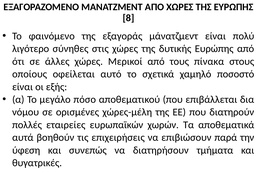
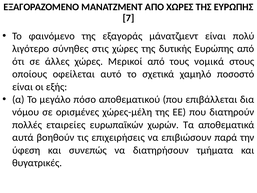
8: 8 -> 7
πίνακα: πίνακα -> νομικά
